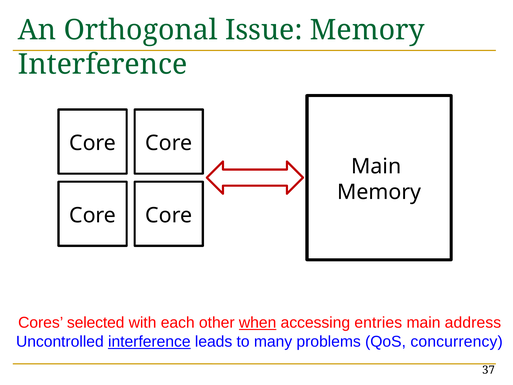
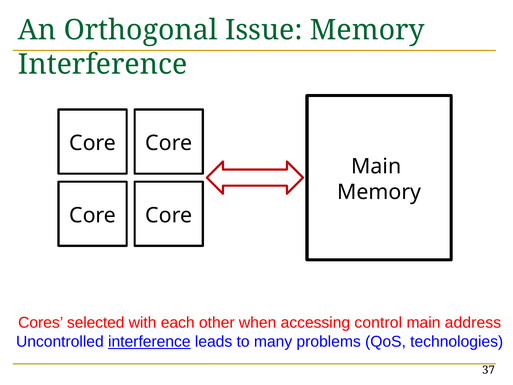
when underline: present -> none
entries: entries -> control
concurrency: concurrency -> technologies
